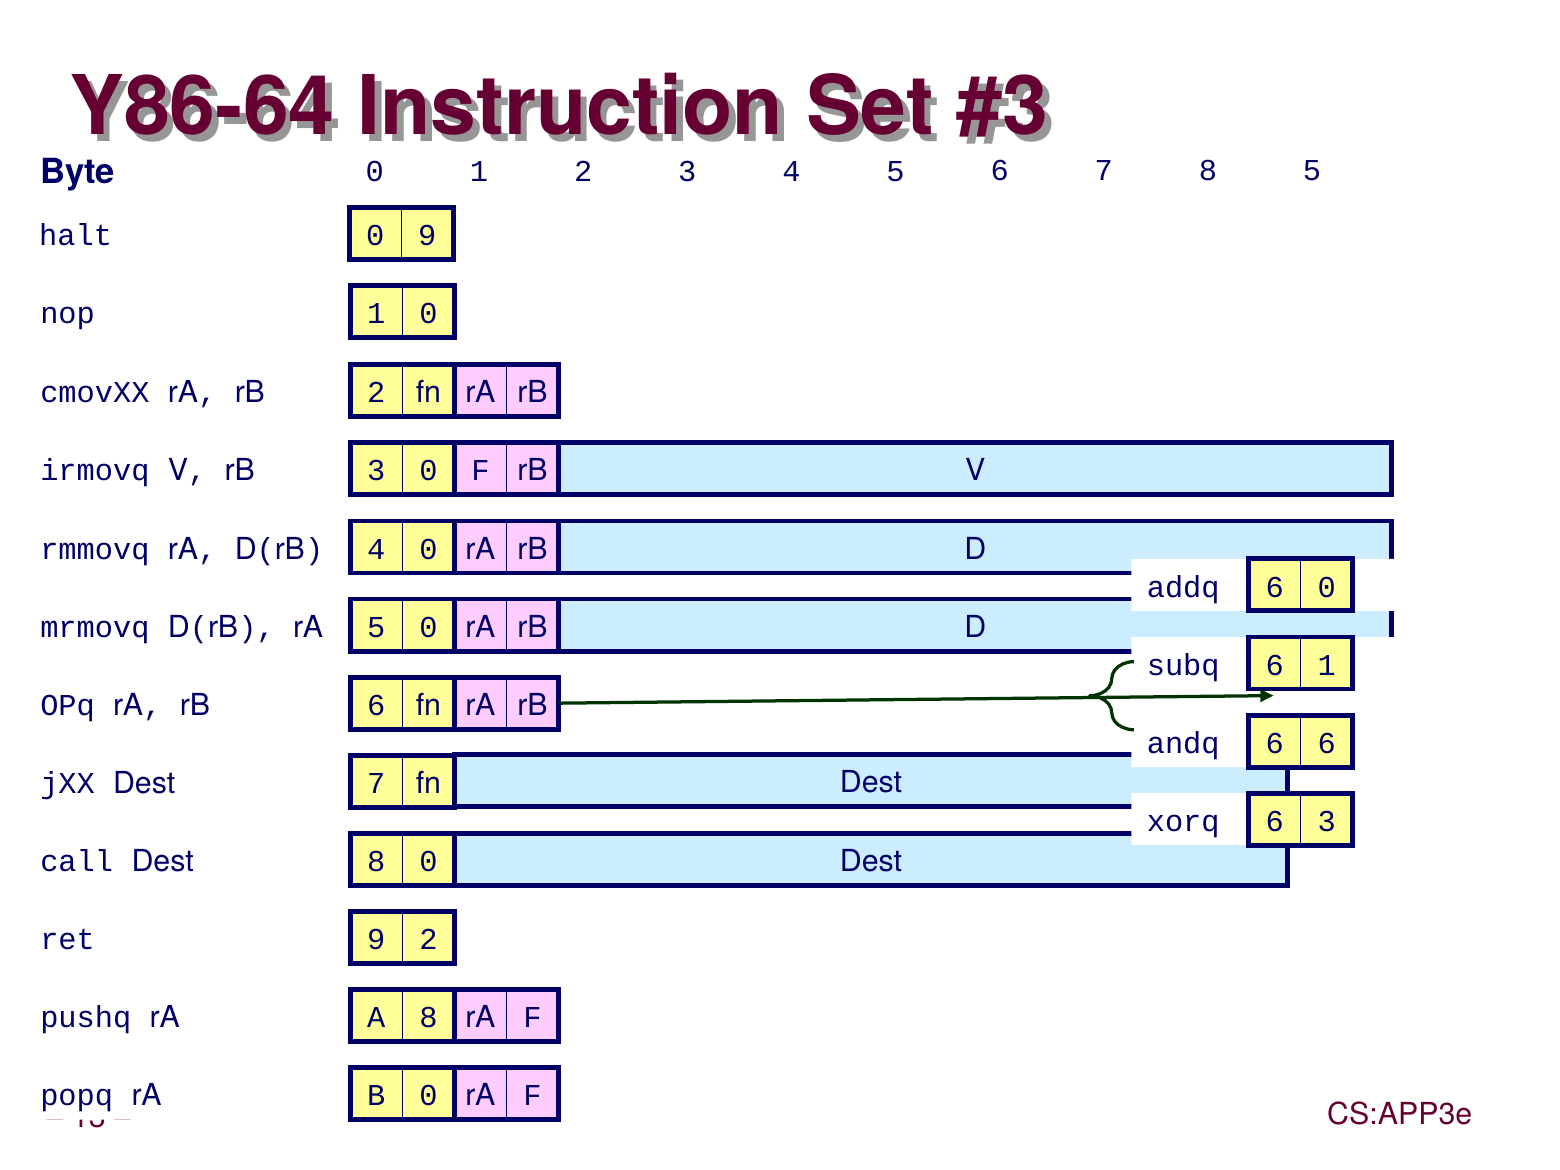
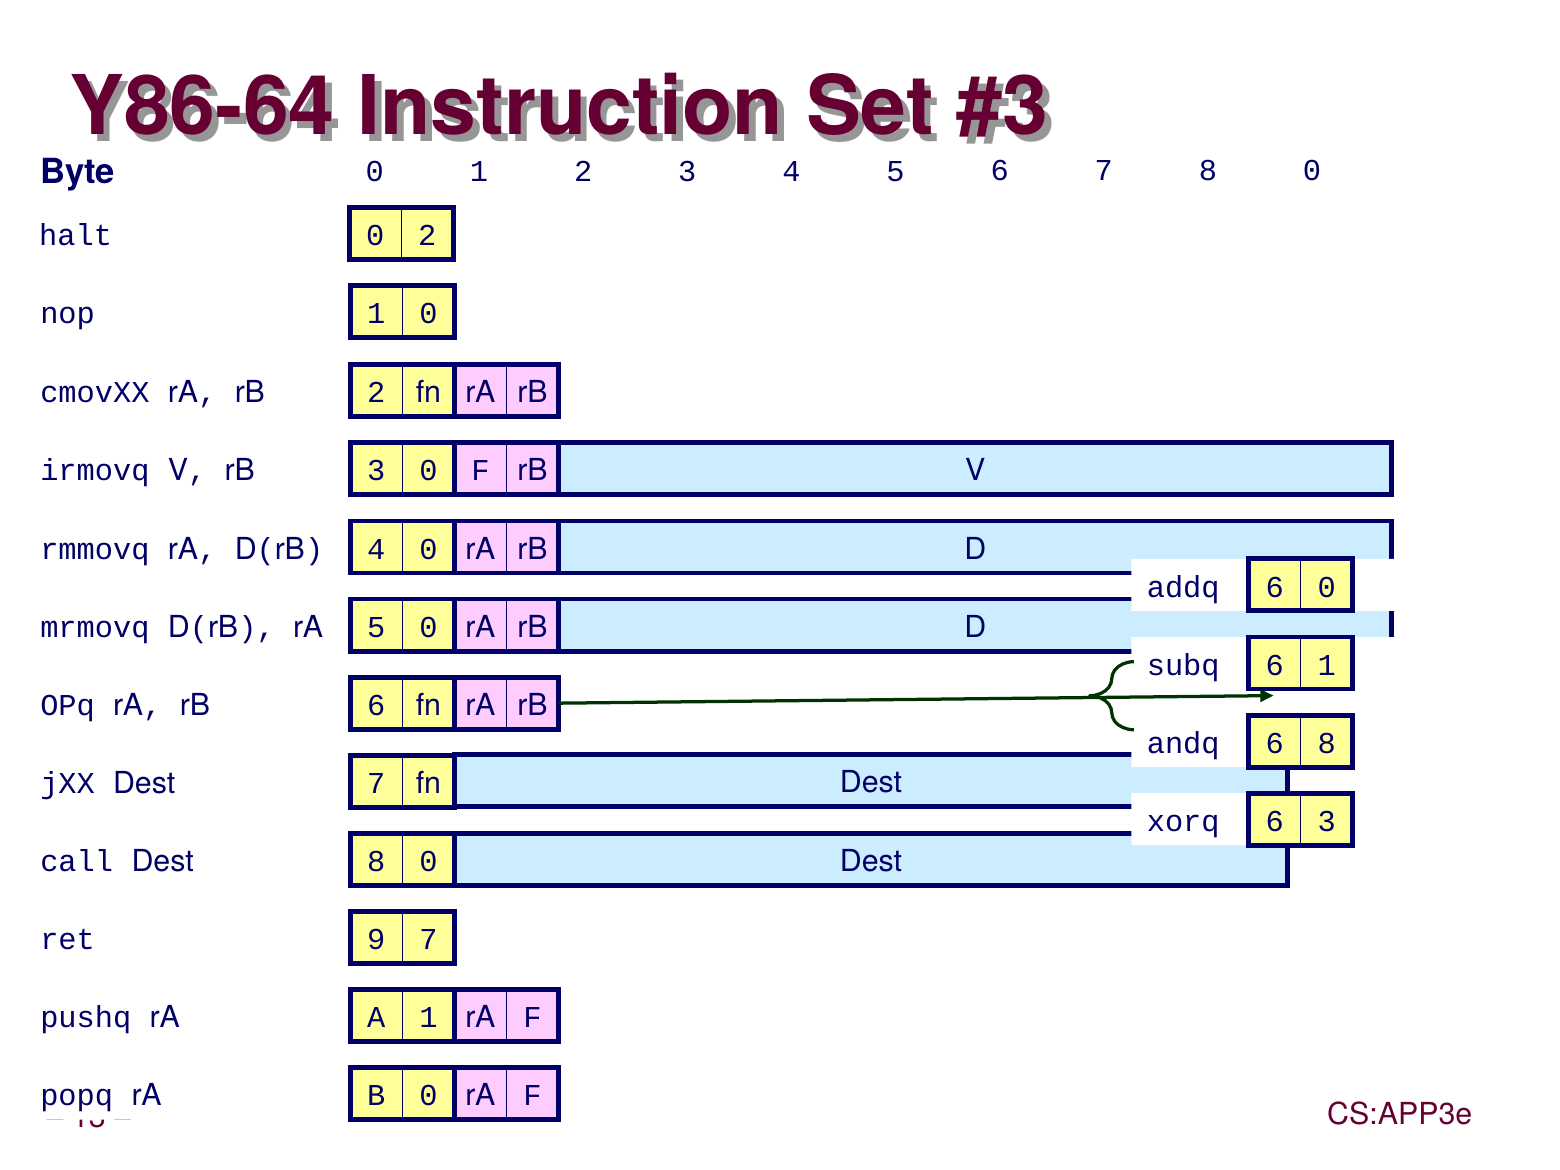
7 8 5: 5 -> 0
0 9: 9 -> 2
6 6: 6 -> 8
9 2: 2 -> 7
A 8: 8 -> 1
